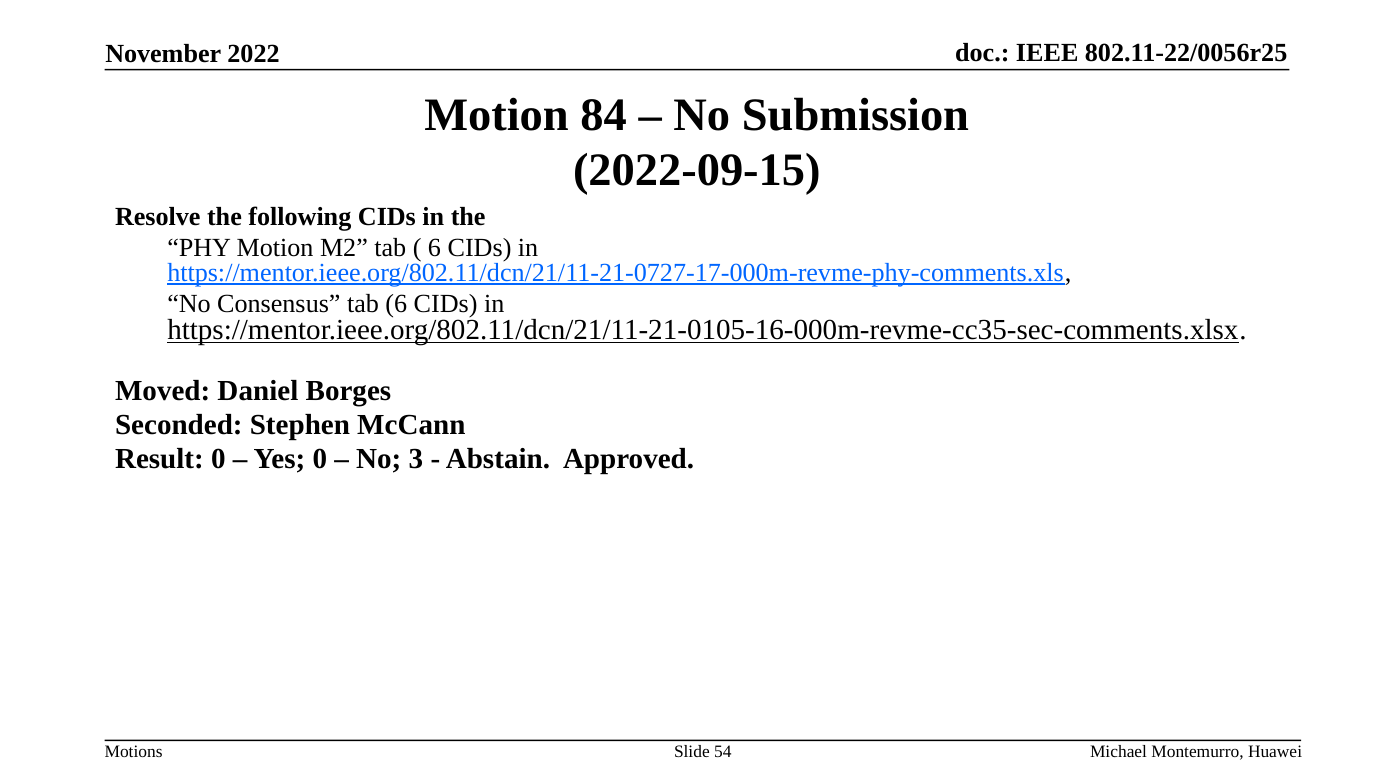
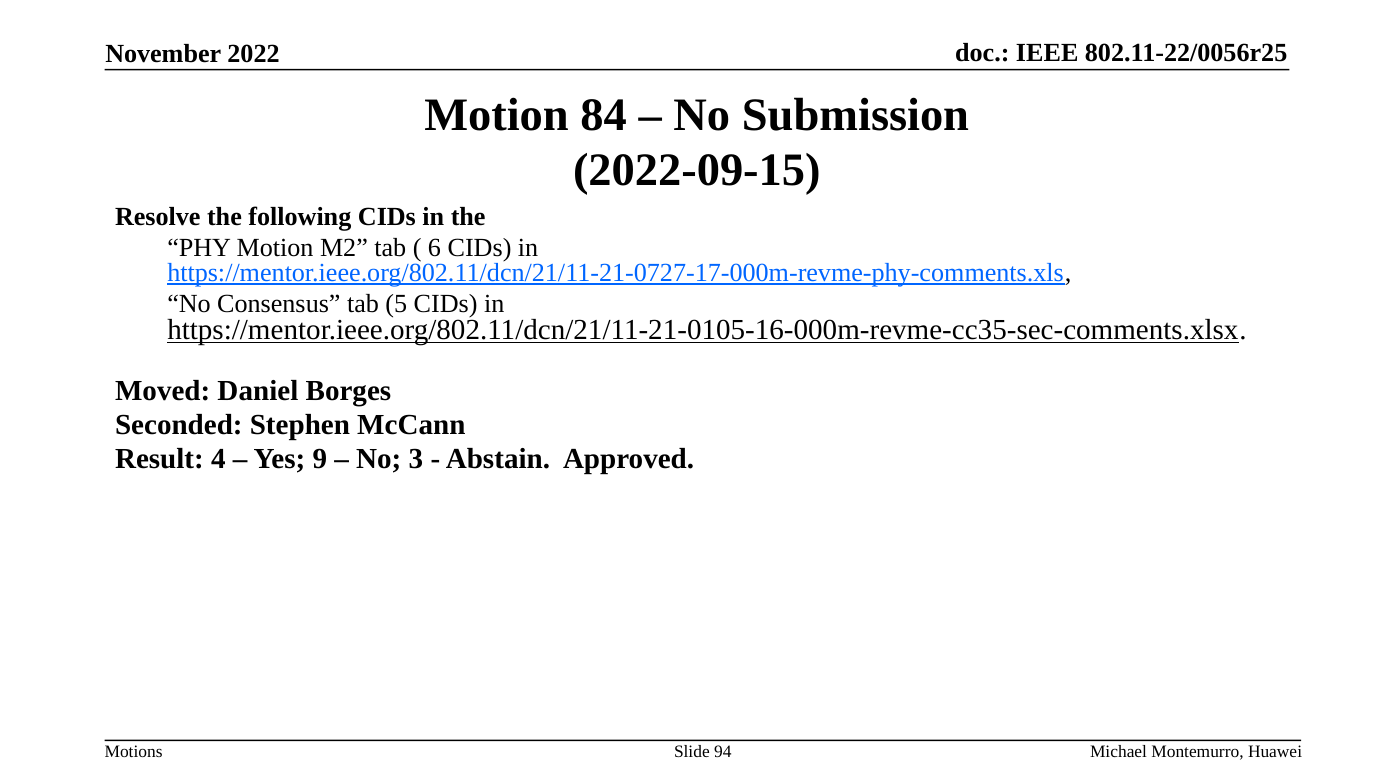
tab 6: 6 -> 5
Result 0: 0 -> 4
Yes 0: 0 -> 9
54: 54 -> 94
